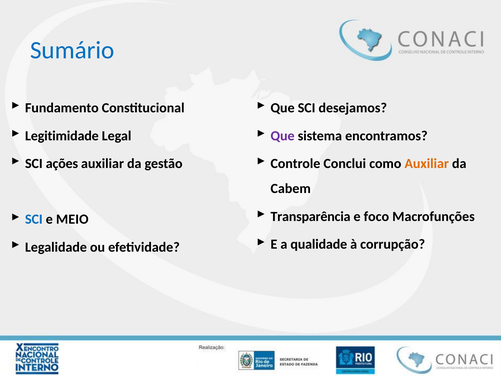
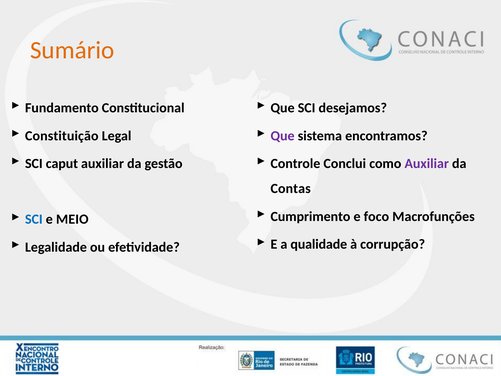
Sumário colour: blue -> orange
Legitimidade: Legitimidade -> Constituição
ações: ações -> caput
Auxiliar at (427, 164) colour: orange -> purple
Cabem: Cabem -> Contas
Transparência: Transparência -> Cumprimento
